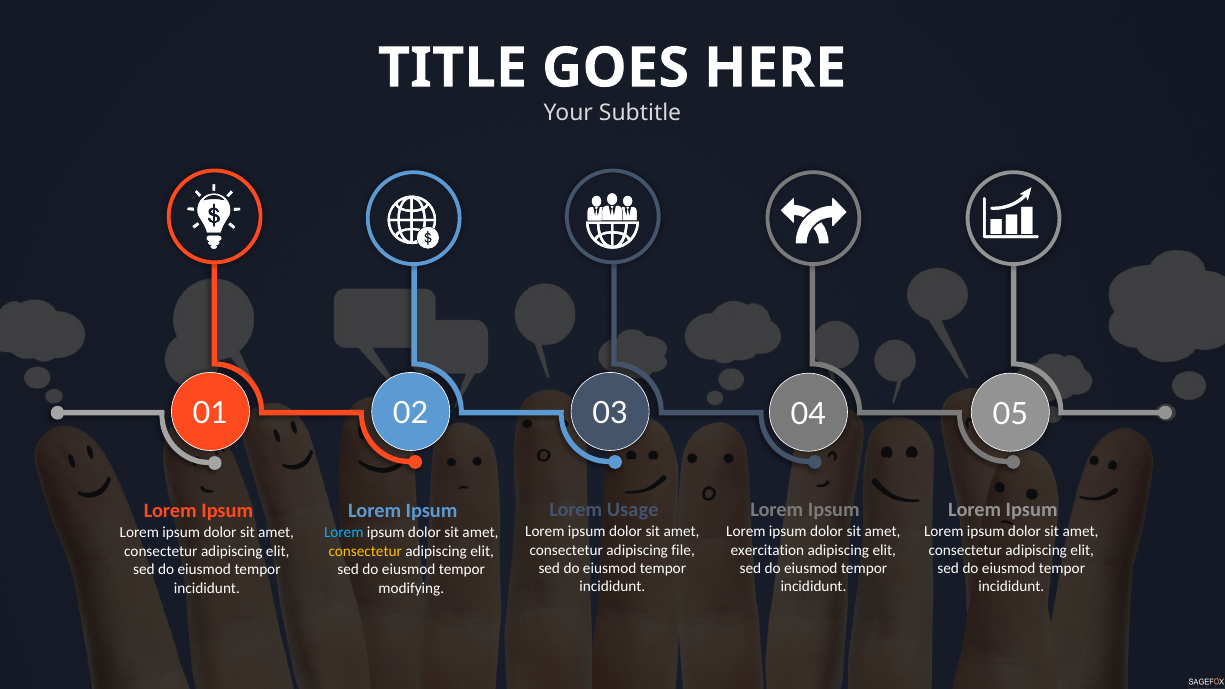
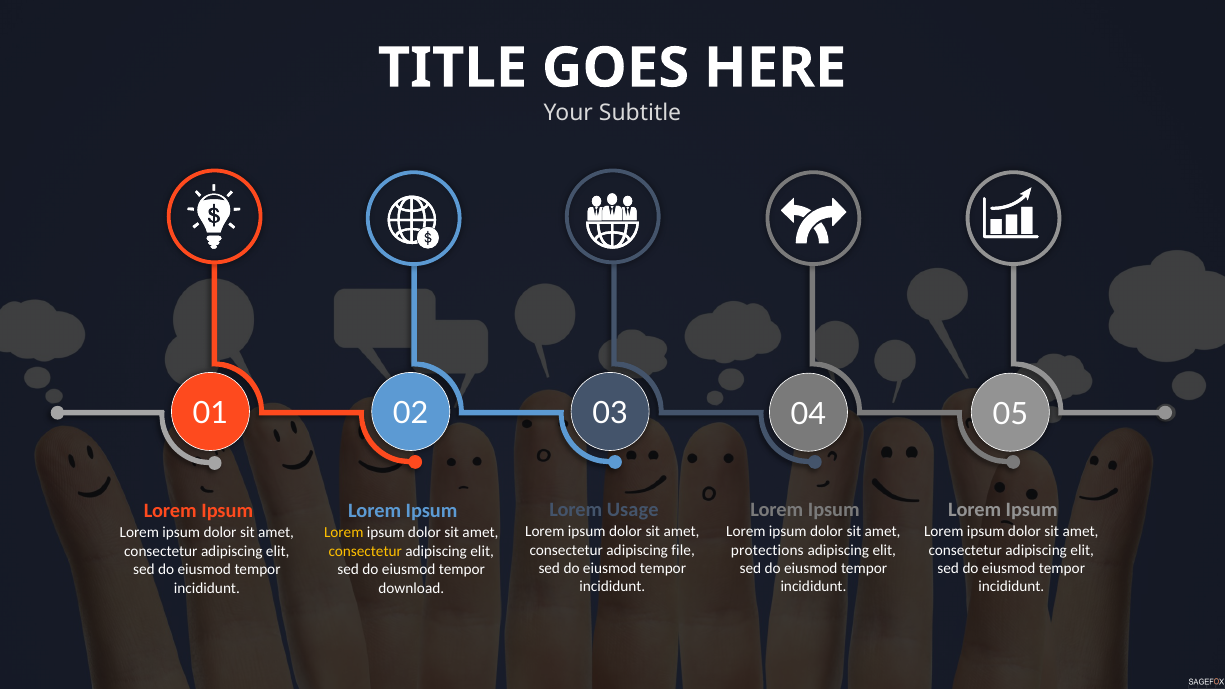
Lorem at (344, 533) colour: light blue -> yellow
exercitation: exercitation -> protections
modifying: modifying -> download
